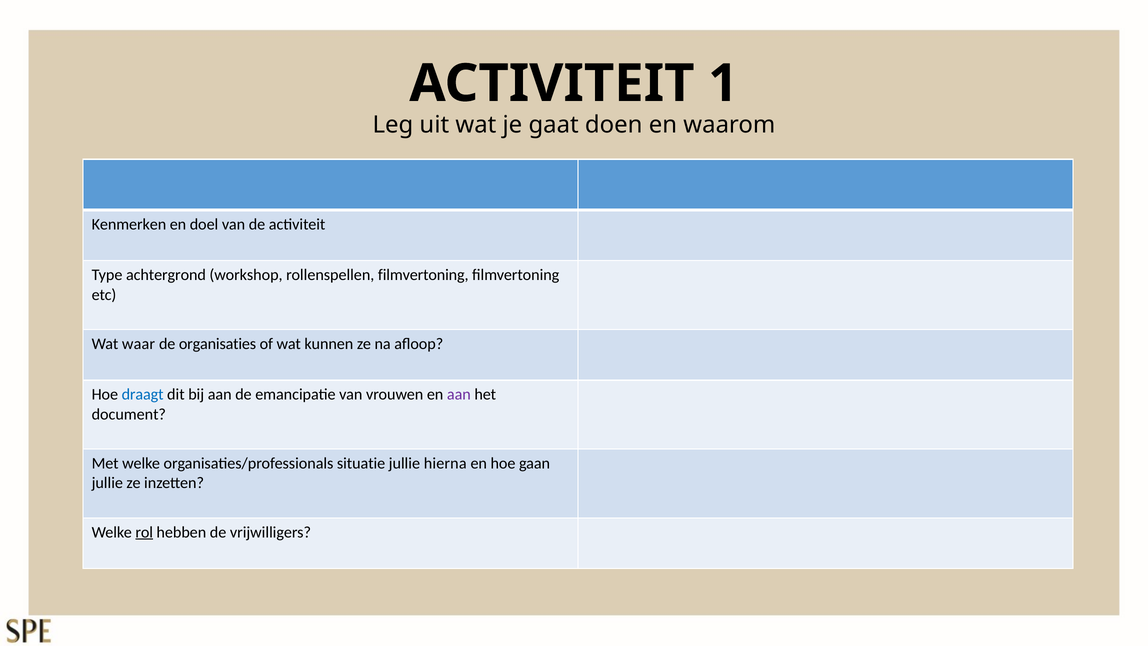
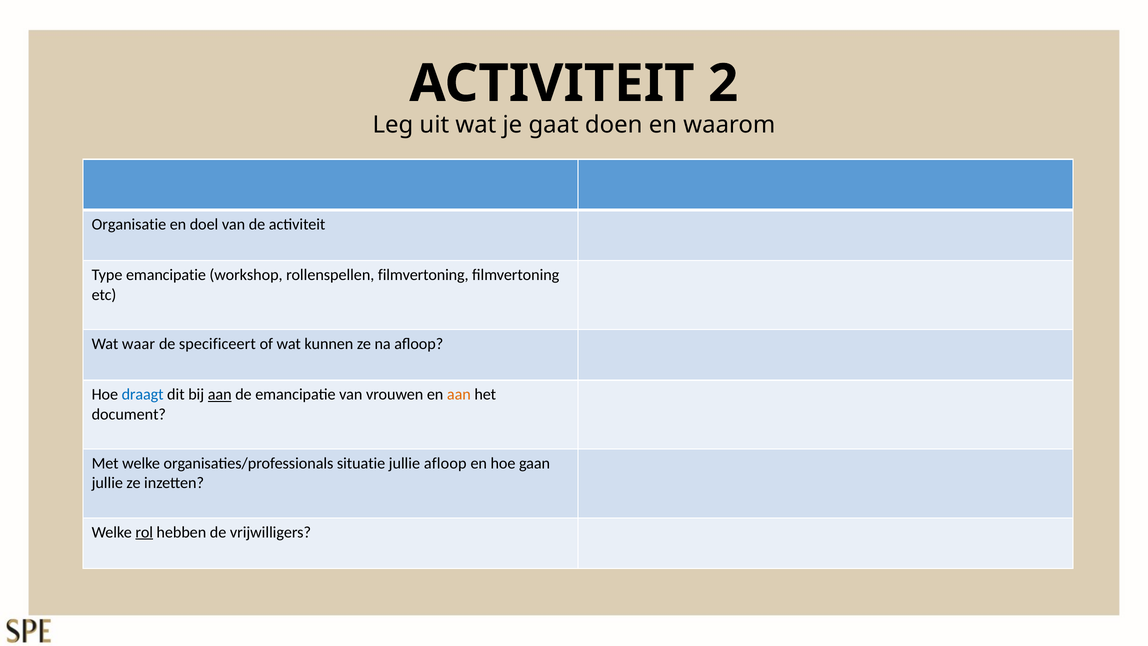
1: 1 -> 2
Kenmerken: Kenmerken -> Organisatie
Type achtergrond: achtergrond -> emancipatie
organisaties: organisaties -> specificeert
aan at (220, 394) underline: none -> present
aan at (459, 394) colour: purple -> orange
jullie hierna: hierna -> afloop
